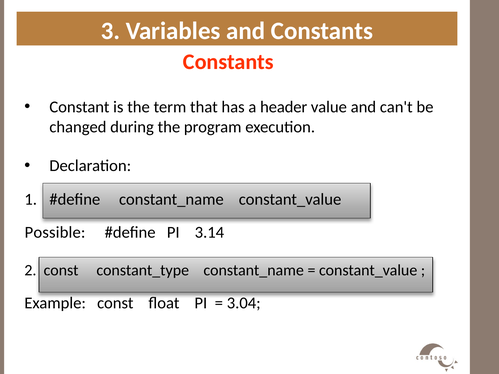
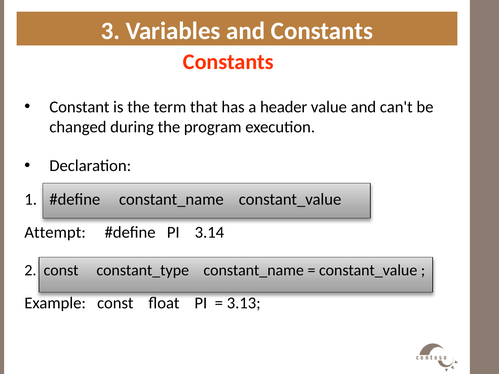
Possible: Possible -> Attempt
3.04: 3.04 -> 3.13
